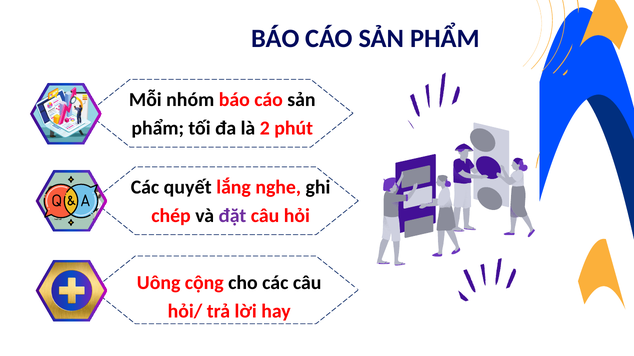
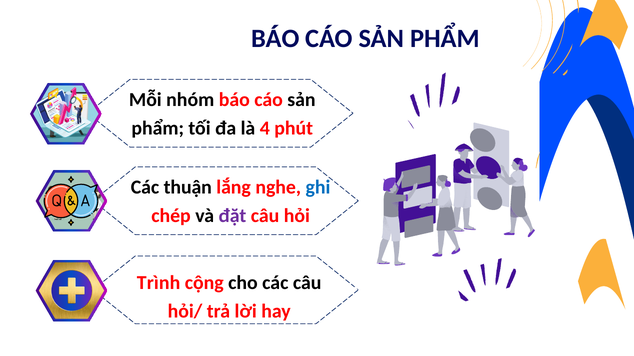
2: 2 -> 4
quyết: quyết -> thuận
ghi colour: black -> blue
Uông: Uông -> Trình
